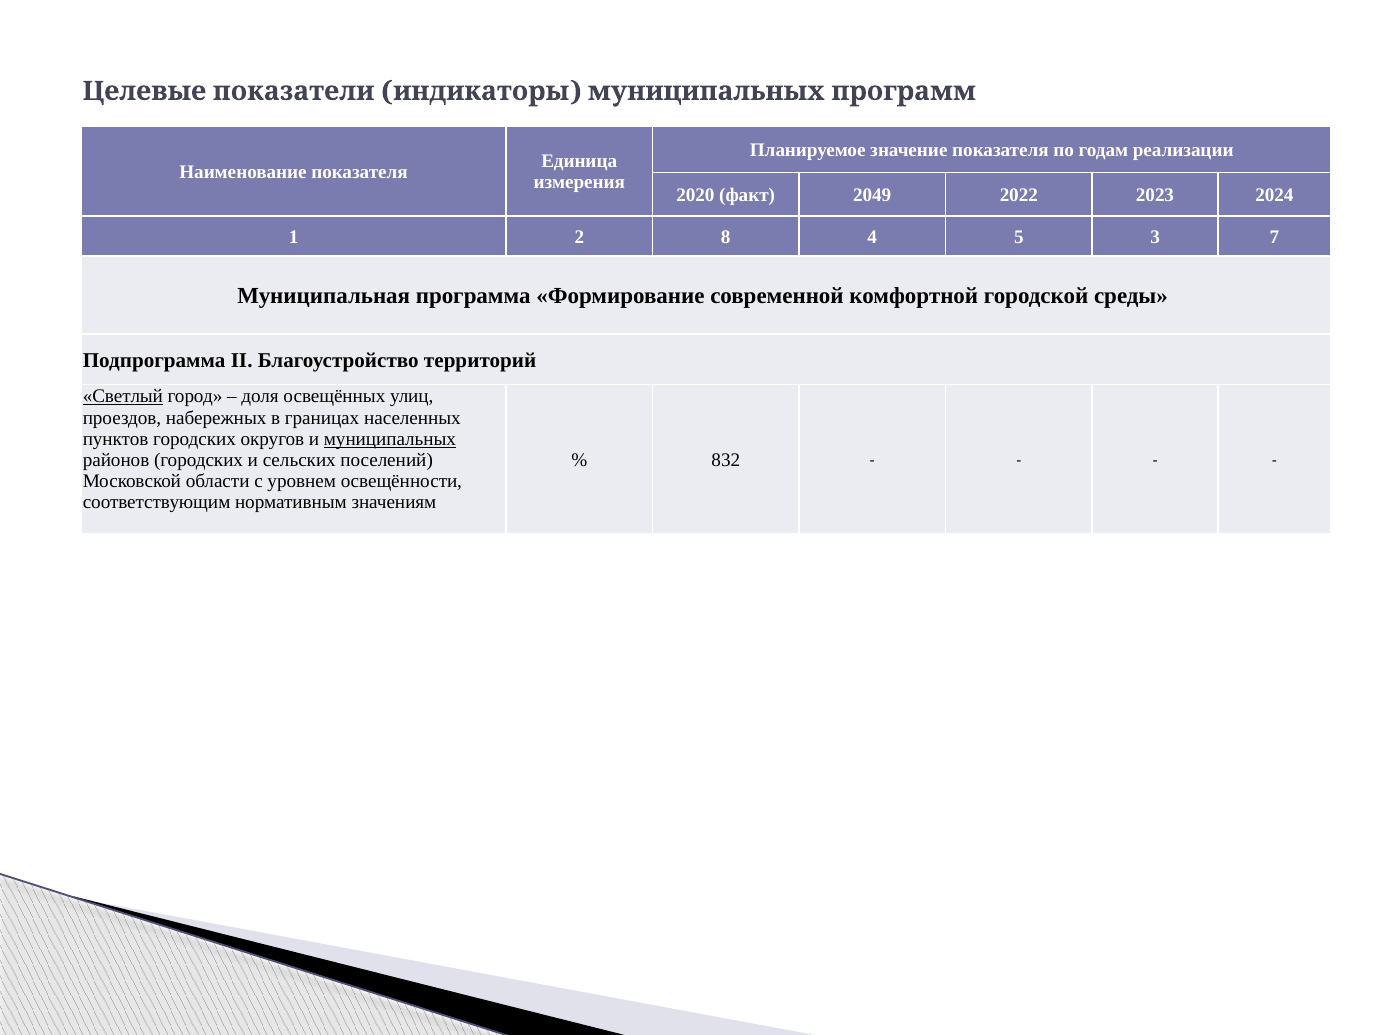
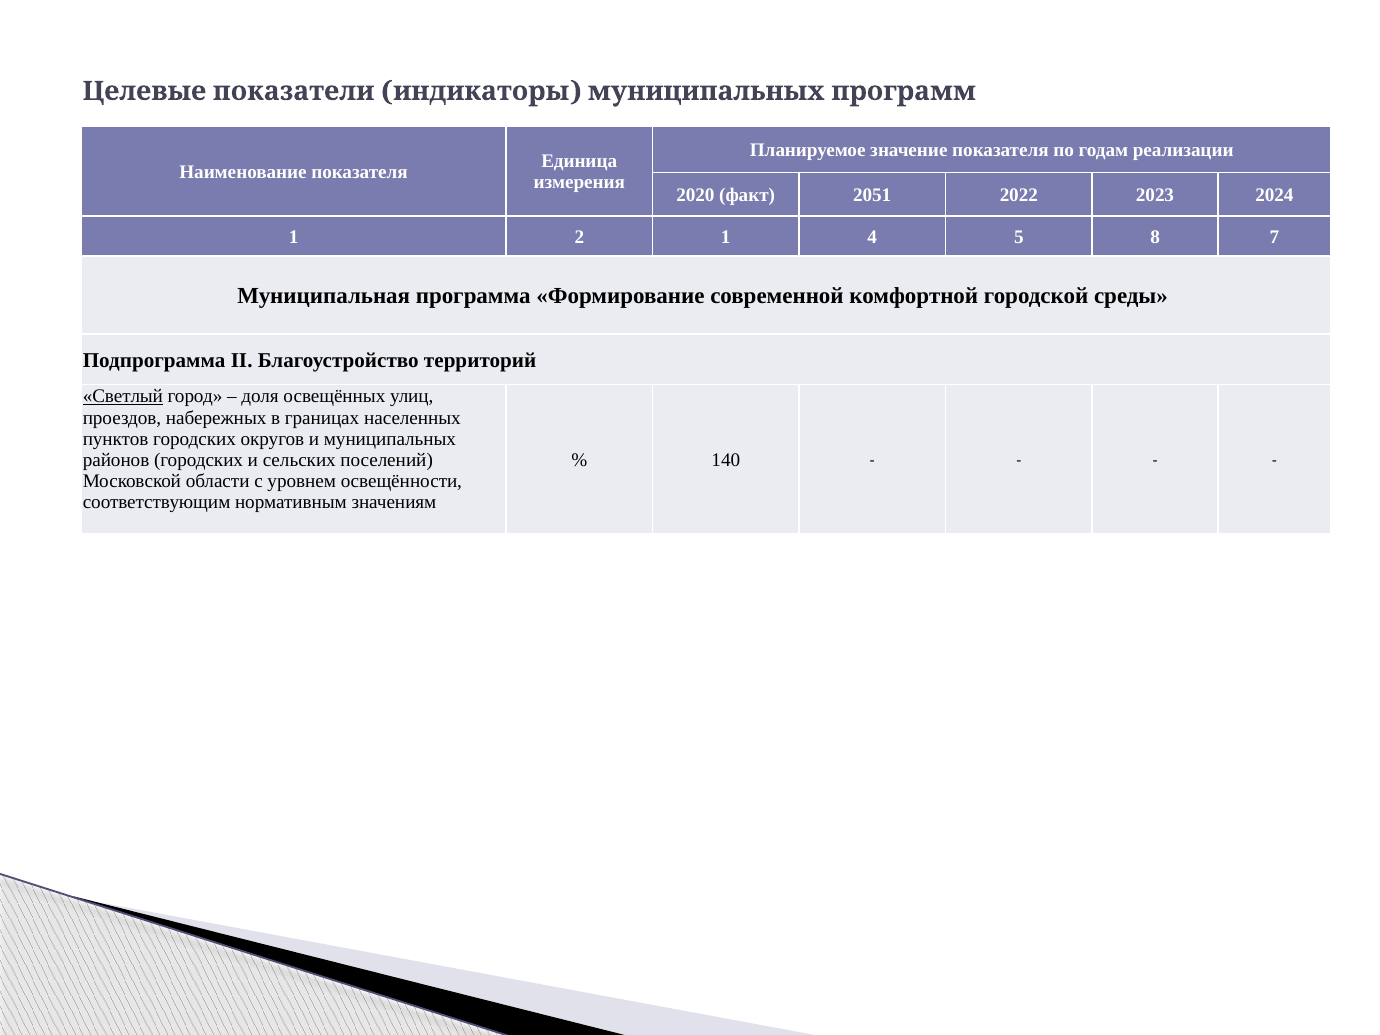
2049: 2049 -> 2051
2 8: 8 -> 1
3: 3 -> 8
муниципальных at (390, 439) underline: present -> none
832: 832 -> 140
